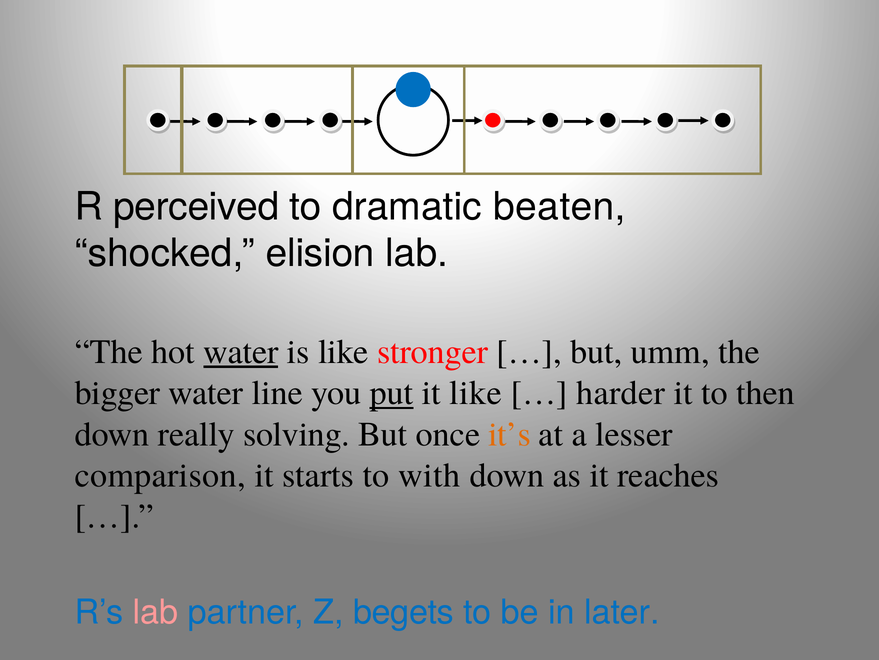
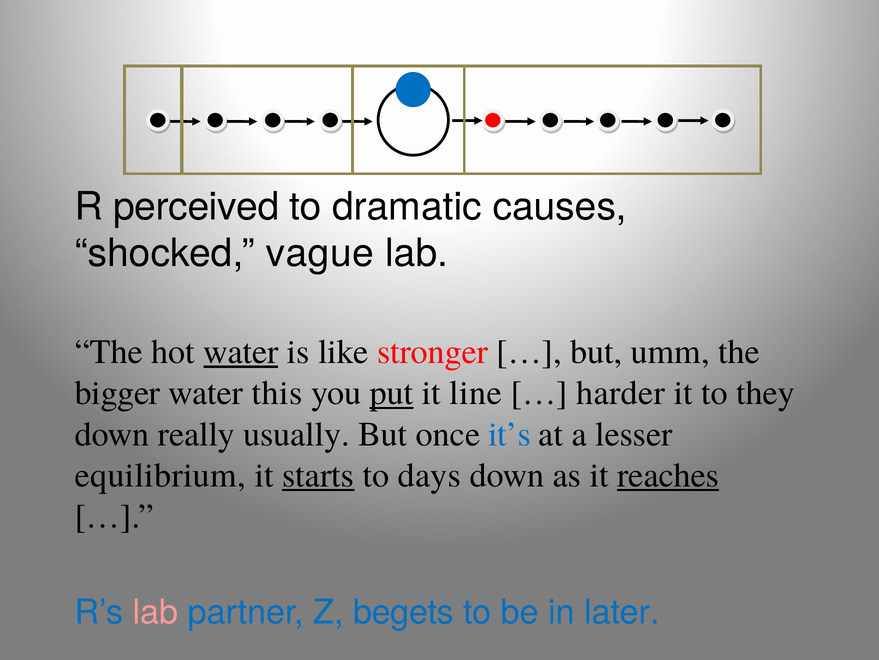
beaten: beaten -> causes
elision: elision -> vague
line: line -> this
it like: like -> line
then: then -> they
solving: solving -> usually
it’s colour: orange -> blue
comparison: comparison -> equilibrium
starts underline: none -> present
with: with -> days
reaches underline: none -> present
